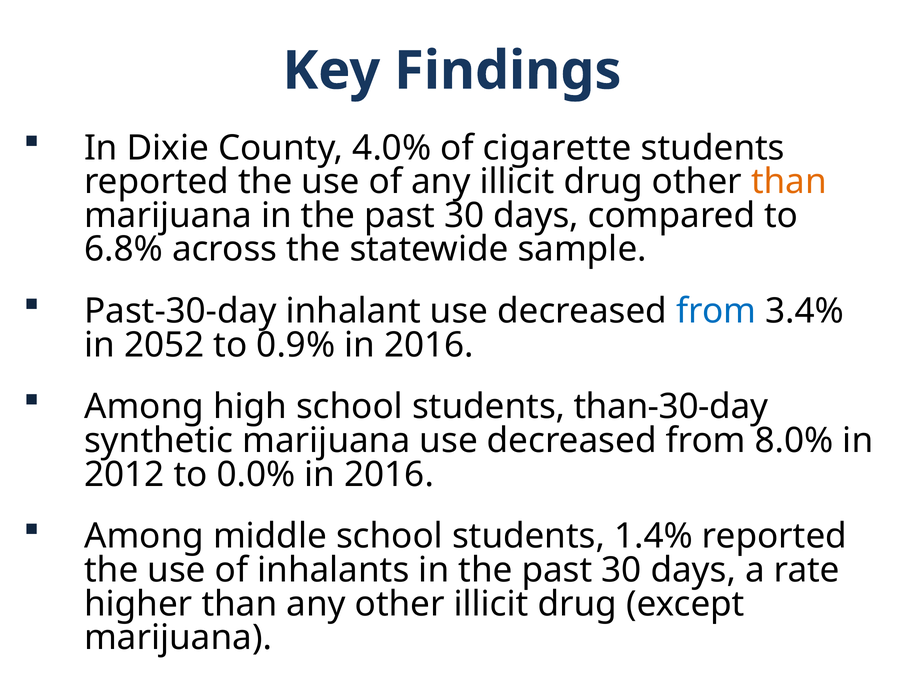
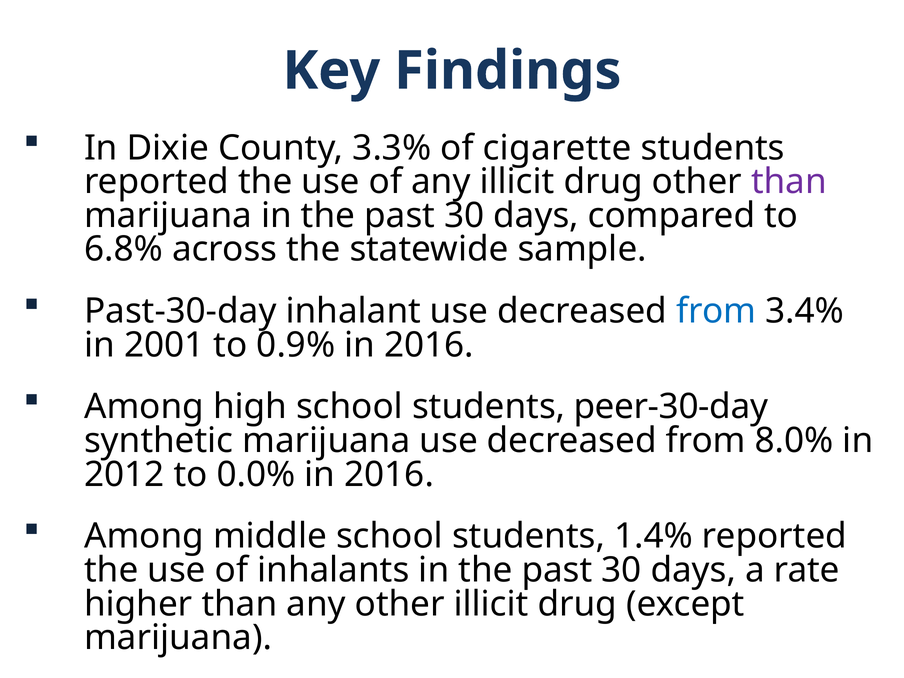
4.0%: 4.0% -> 3.3%
than at (789, 182) colour: orange -> purple
2052: 2052 -> 2001
than-30-day: than-30-day -> peer-30-day
